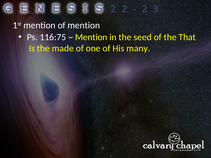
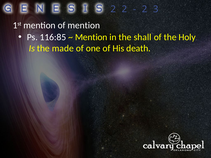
116:75: 116:75 -> 116:85
seed: seed -> shall
That: That -> Holy
many: many -> death
